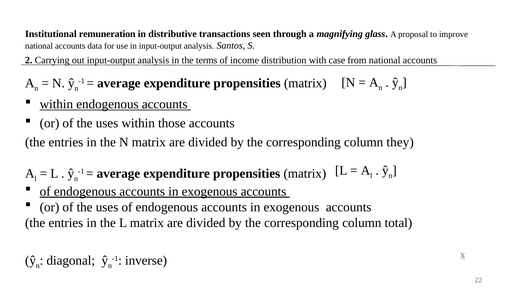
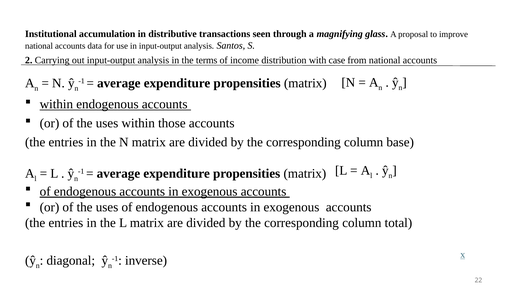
remuneration: remuneration -> accumulation
they: they -> base
